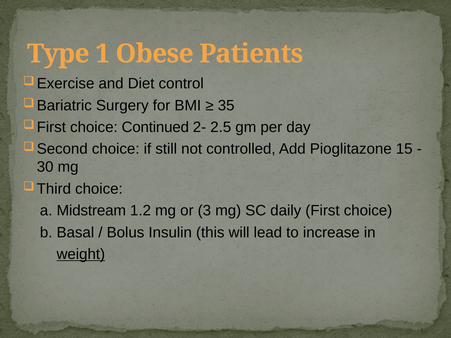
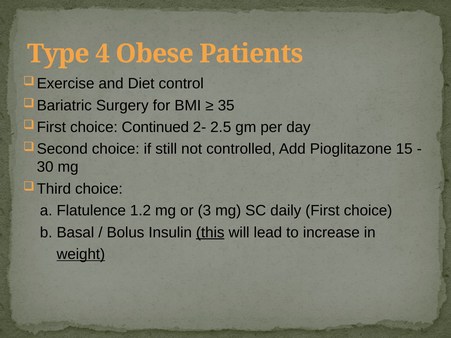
1: 1 -> 4
Midstream: Midstream -> Flatulence
this underline: none -> present
